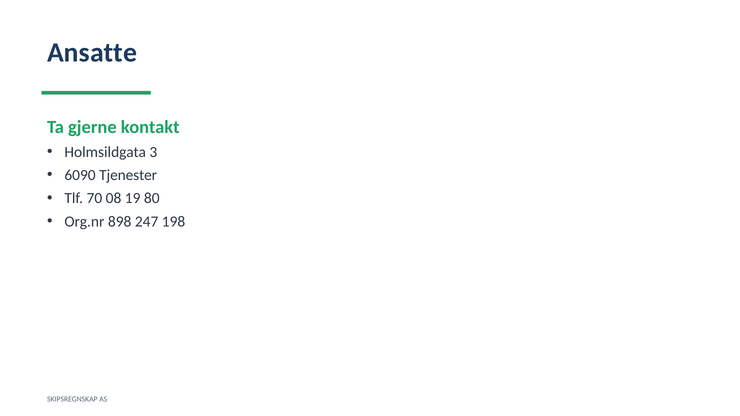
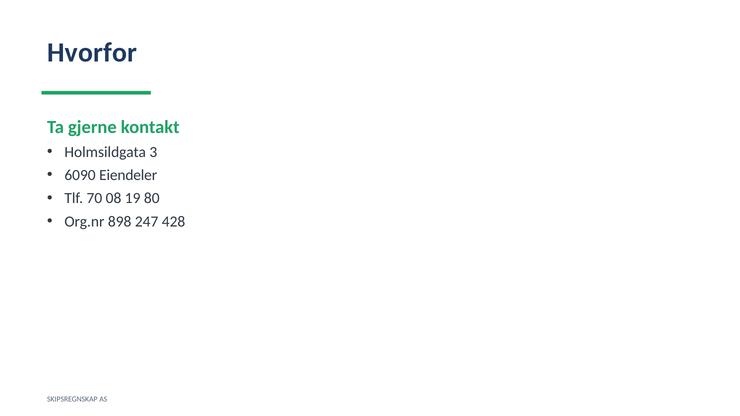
Ansatte: Ansatte -> Hvorfor
Tjenester: Tjenester -> Eiendeler
198: 198 -> 428
